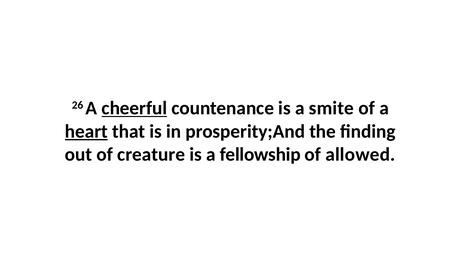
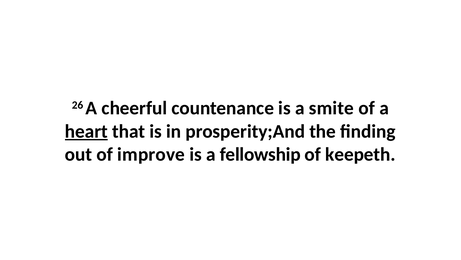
cheerful underline: present -> none
creature: creature -> improve
allowed: allowed -> keepeth
